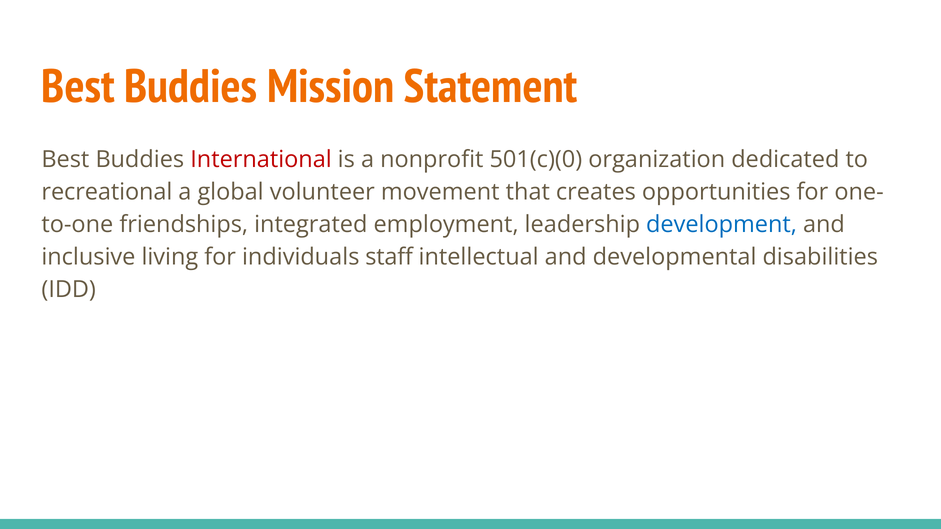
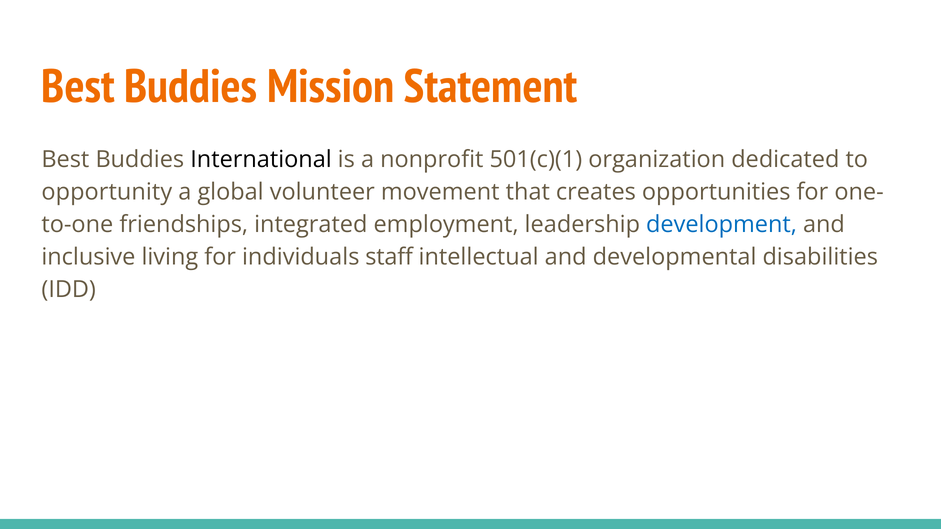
International colour: red -> black
501(c)(0: 501(c)(0 -> 501(c)(1
recreational: recreational -> opportunity
